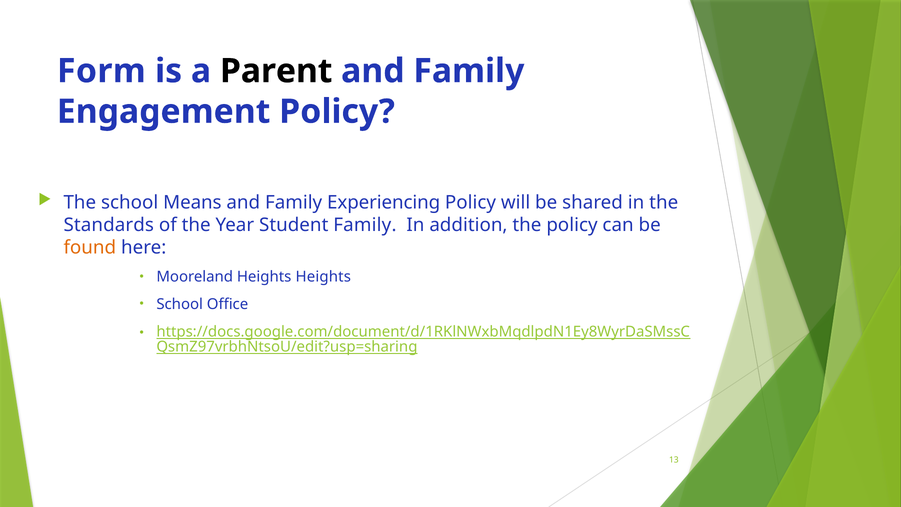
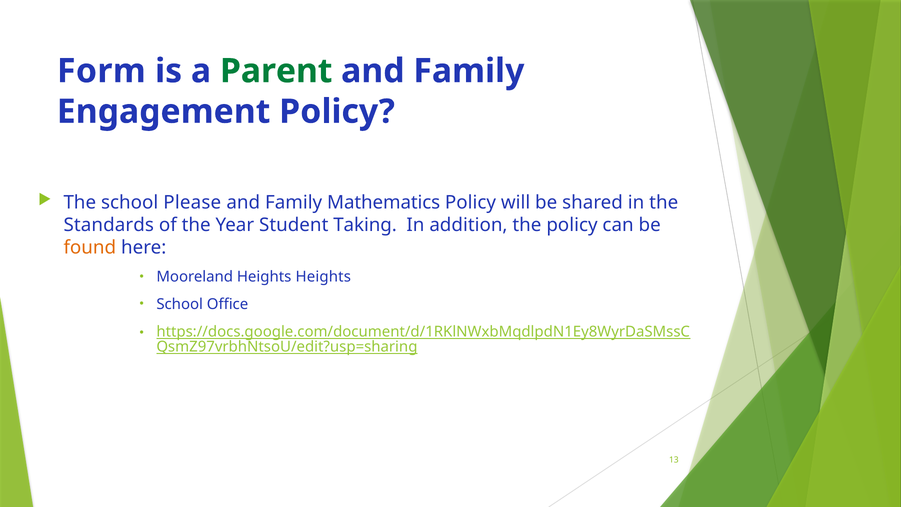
Parent colour: black -> green
Means: Means -> Please
Experiencing: Experiencing -> Mathematics
Student Family: Family -> Taking
